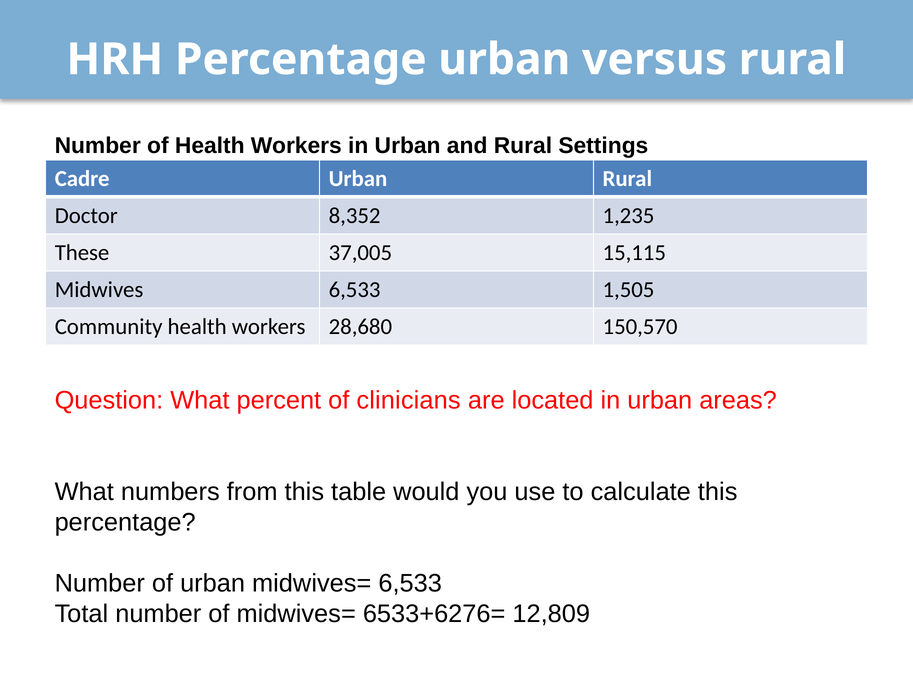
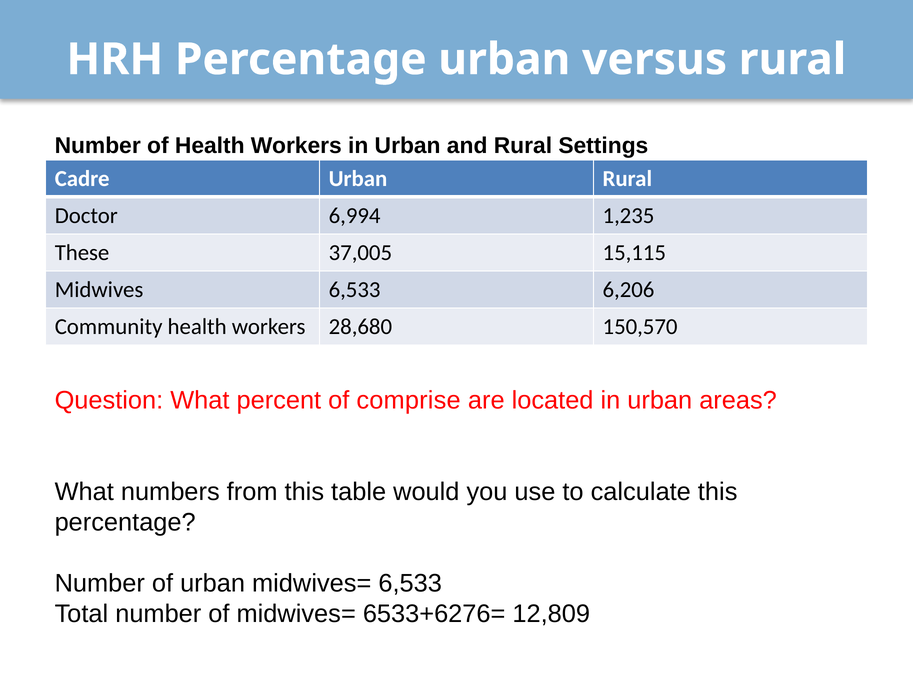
8,352: 8,352 -> 6,994
1,505: 1,505 -> 6,206
clinicians: clinicians -> comprise
